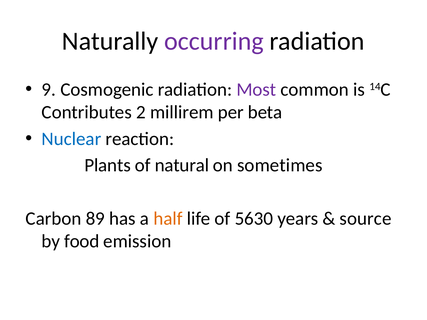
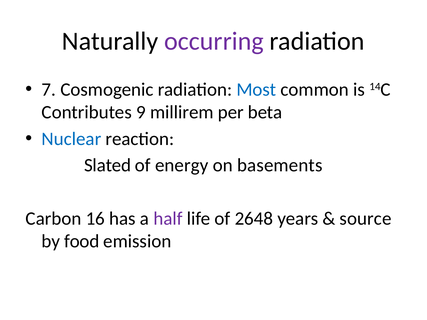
9: 9 -> 7
Most colour: purple -> blue
2: 2 -> 9
Plants: Plants -> Slated
natural: natural -> energy
sometimes: sometimes -> basements
89: 89 -> 16
half colour: orange -> purple
5630: 5630 -> 2648
